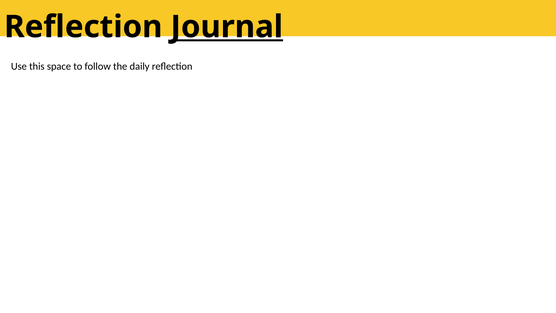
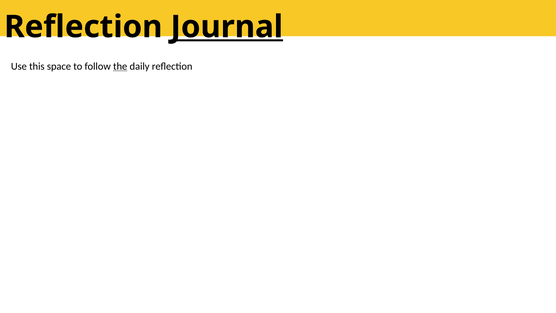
the underline: none -> present
